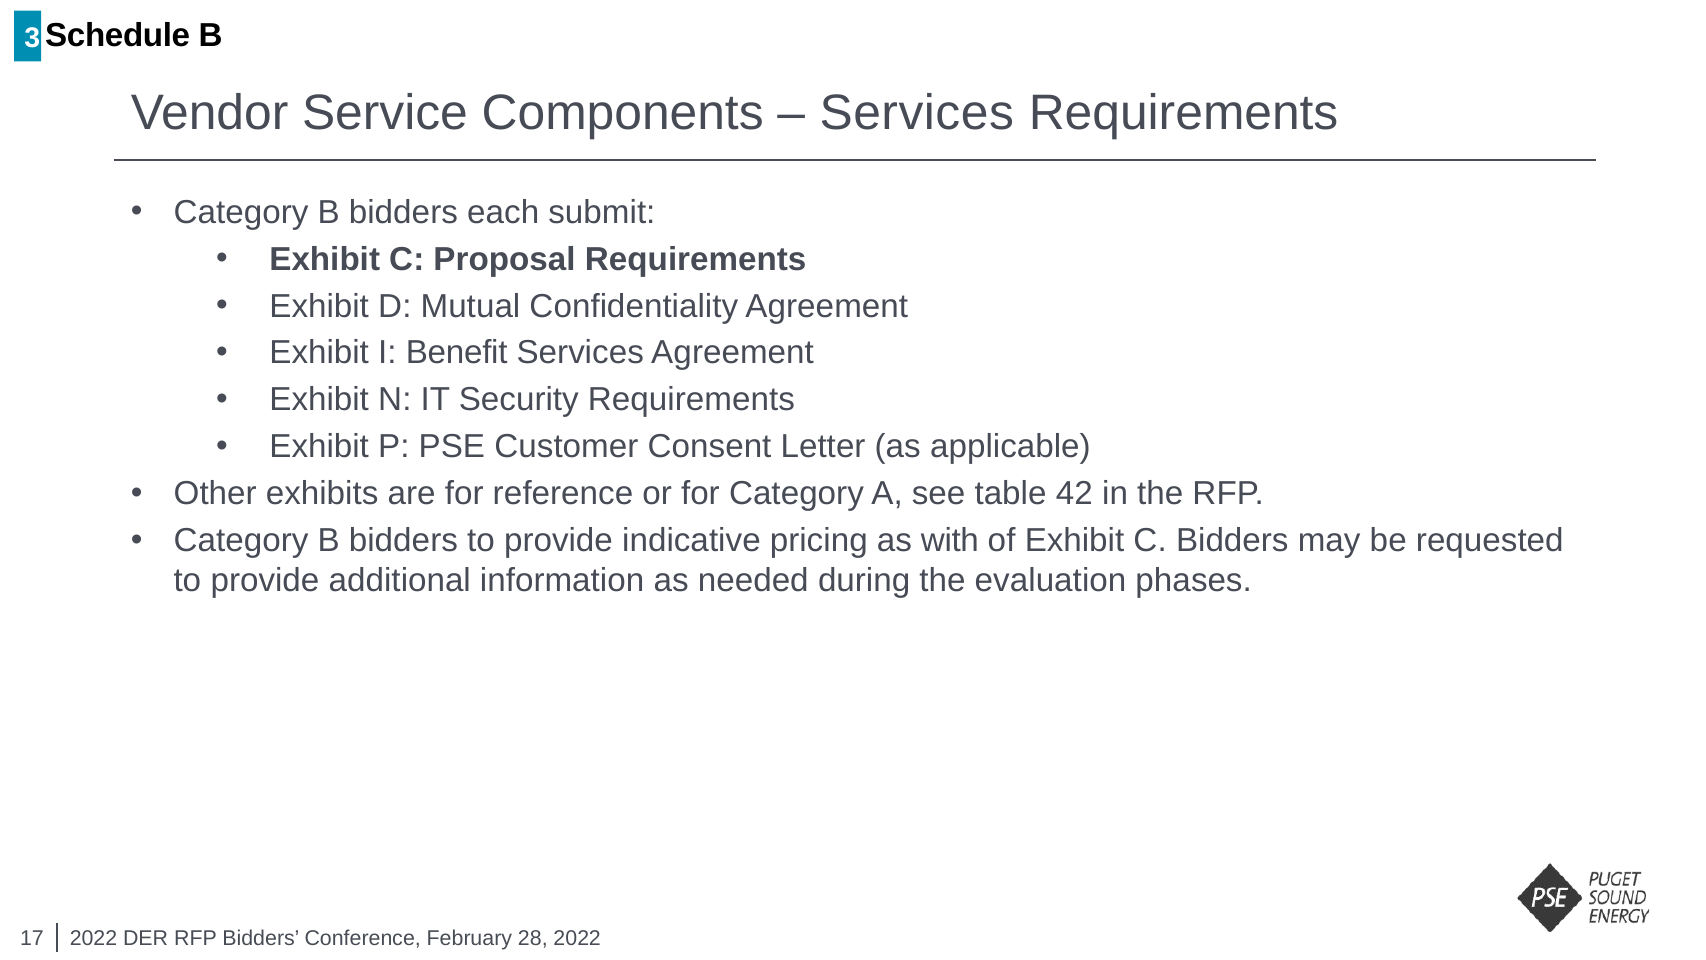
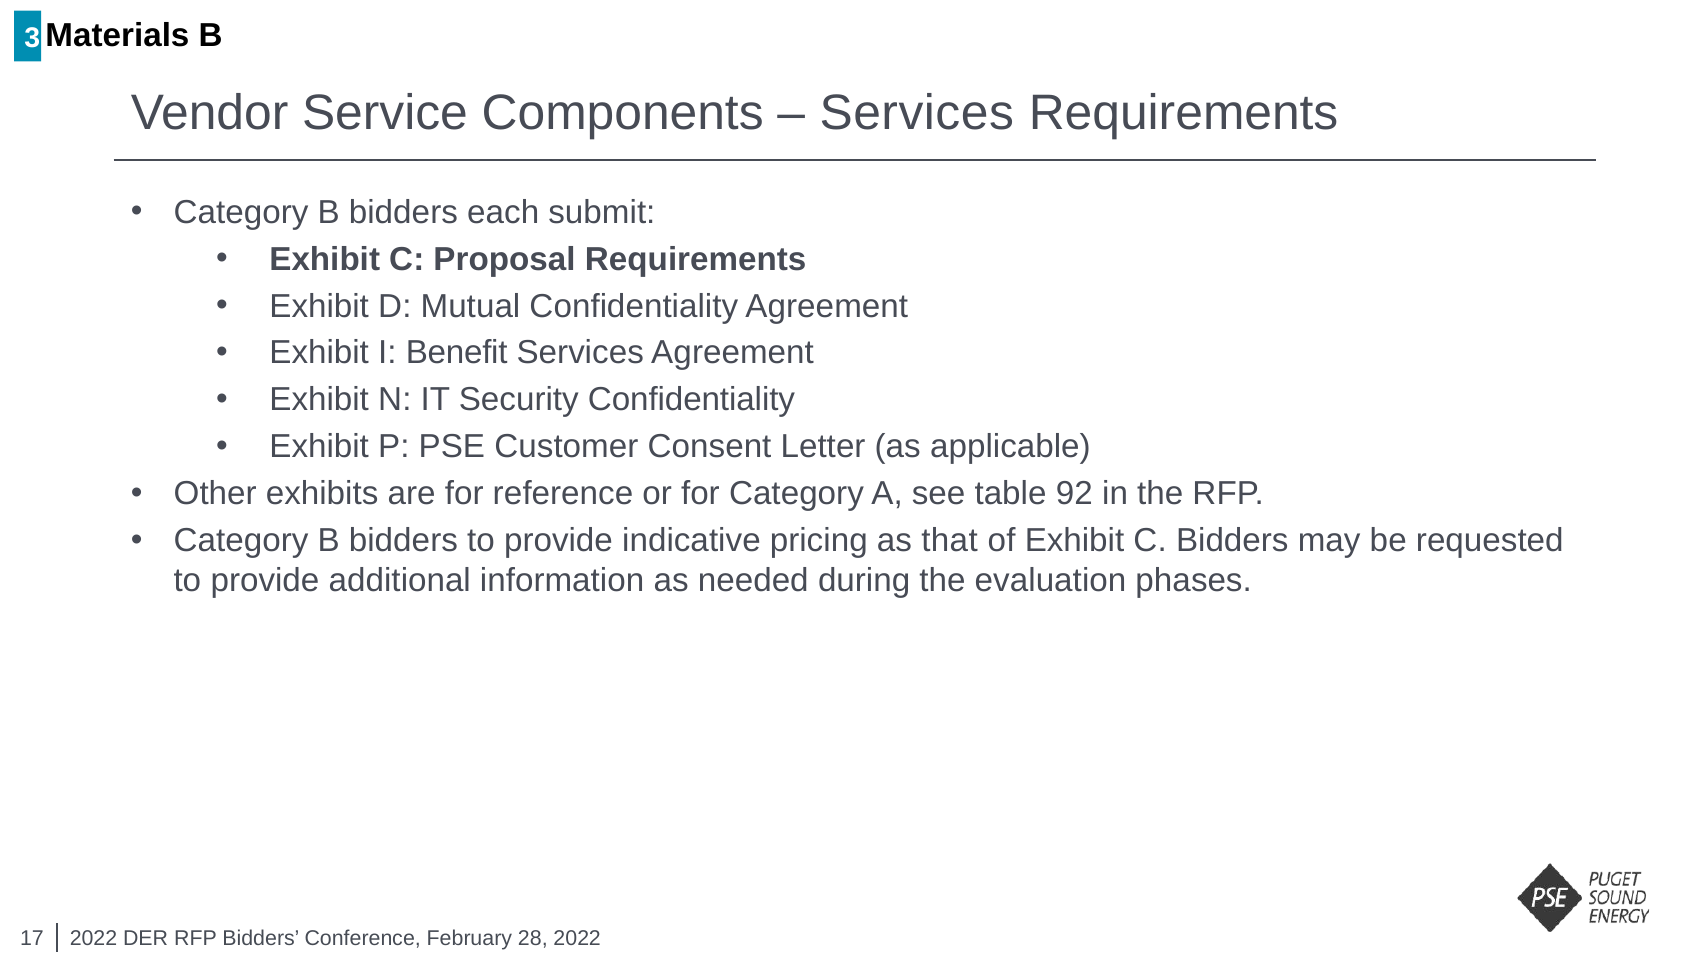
Schedule: Schedule -> Materials
Security Requirements: Requirements -> Confidentiality
42: 42 -> 92
with: with -> that
